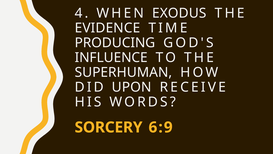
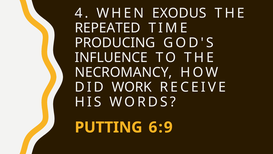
EVIDENCE: EVIDENCE -> REPEATED
SUPERHUMAN: SUPERHUMAN -> NECROMANCY
UPON: UPON -> WORK
SORCERY: SORCERY -> PUTTING
